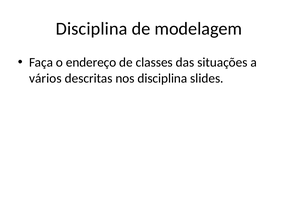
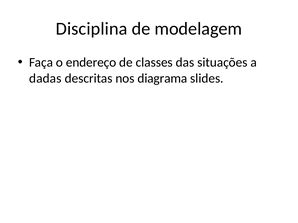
vários: vários -> dadas
nos disciplina: disciplina -> diagrama
